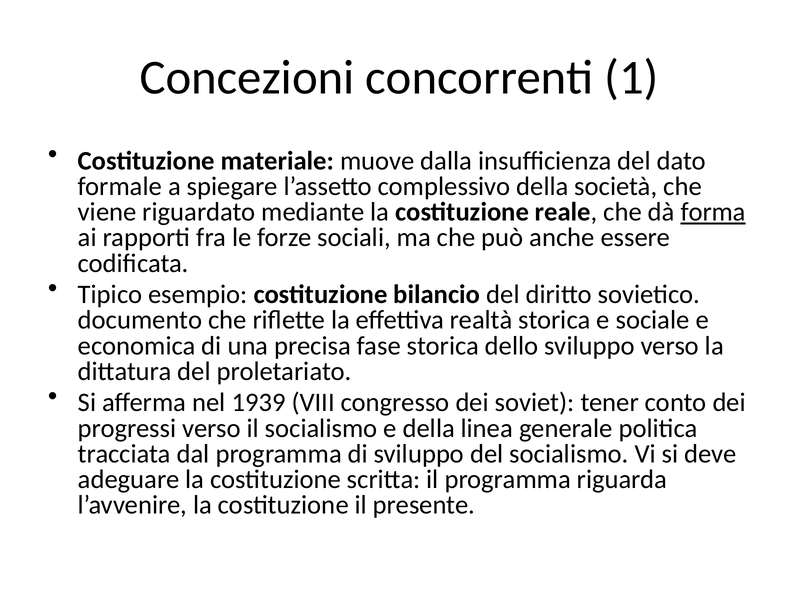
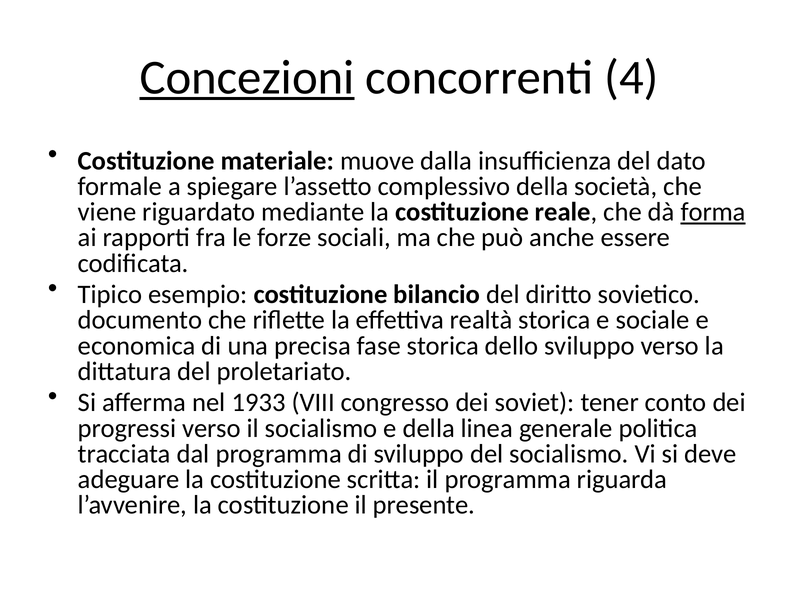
Concezioni underline: none -> present
1: 1 -> 4
1939: 1939 -> 1933
